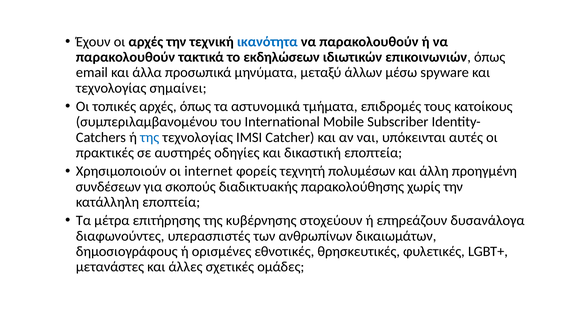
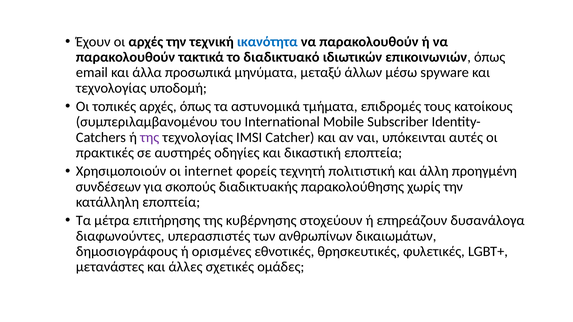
εκδηλώσεων: εκδηλώσεων -> διαδικτυακό
σημαίνει: σημαίνει -> υποδομή
της at (150, 137) colour: blue -> purple
πολυμέσων: πολυμέσων -> πολιτιστική
